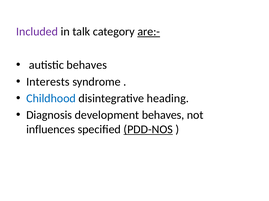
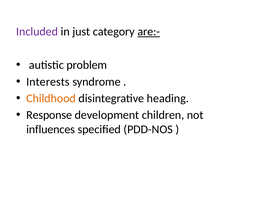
talk: talk -> just
autistic behaves: behaves -> problem
Childhood colour: blue -> orange
Diagnosis: Diagnosis -> Response
development behaves: behaves -> children
PDD-NOS underline: present -> none
